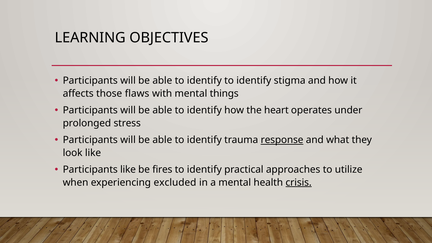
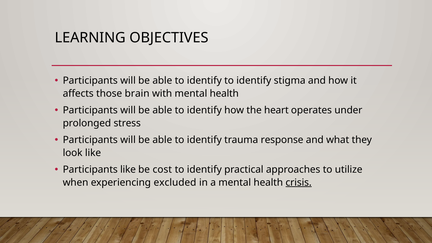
flaws: flaws -> brain
with mental things: things -> health
response underline: present -> none
fires: fires -> cost
